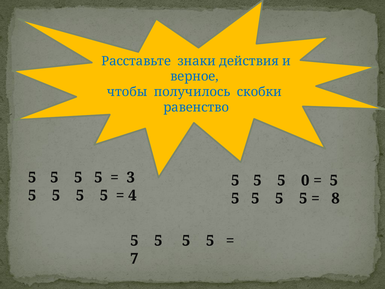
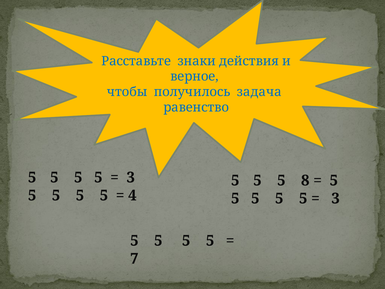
скобки: скобки -> задача
0: 0 -> 8
8 at (335, 198): 8 -> 3
